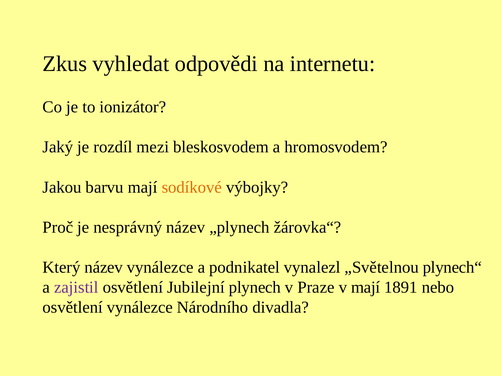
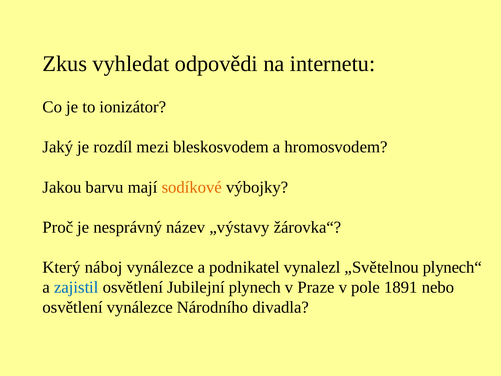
„plynech: „plynech -> „výstavy
Který název: název -> náboj
zajistil colour: purple -> blue
v mají: mají -> pole
